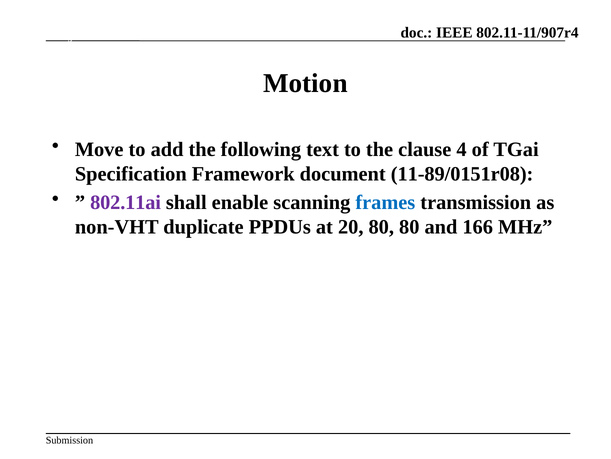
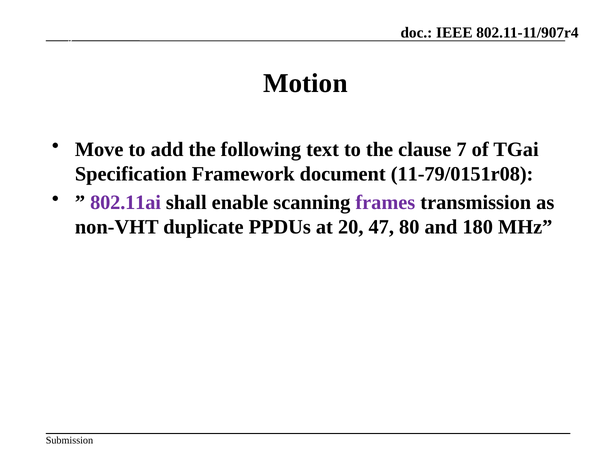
4: 4 -> 7
11-89/0151r08: 11-89/0151r08 -> 11-79/0151r08
frames colour: blue -> purple
20 80: 80 -> 47
166: 166 -> 180
